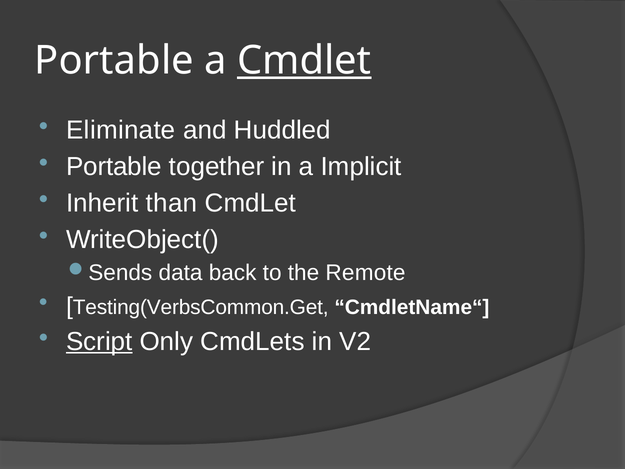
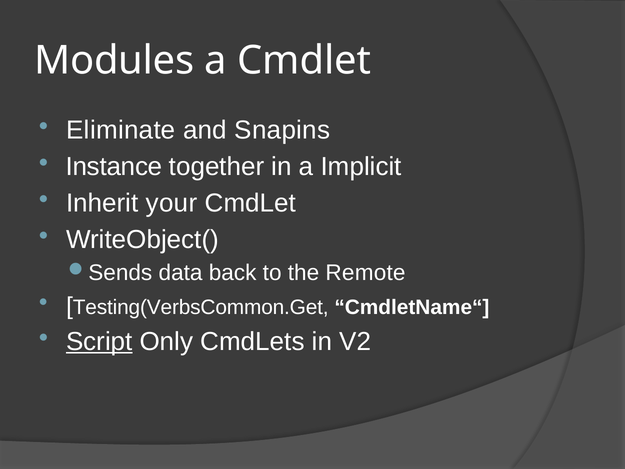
Portable at (114, 61): Portable -> Modules
Cmdlet at (304, 61) underline: present -> none
Huddled: Huddled -> Snapins
Portable at (114, 166): Portable -> Instance
than: than -> your
